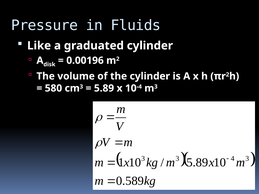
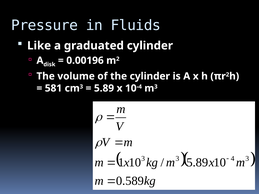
580: 580 -> 581
